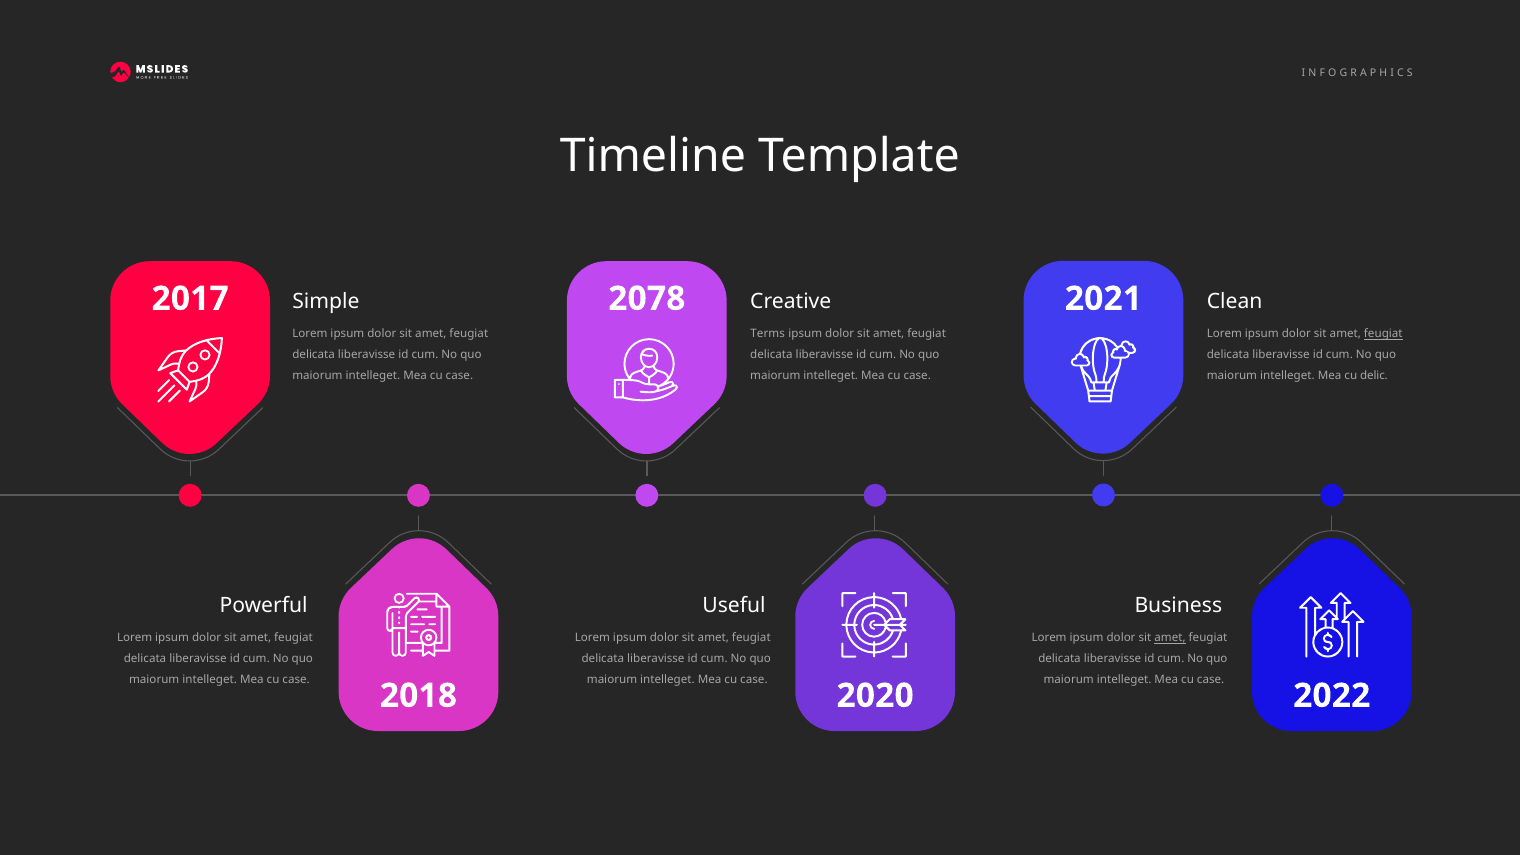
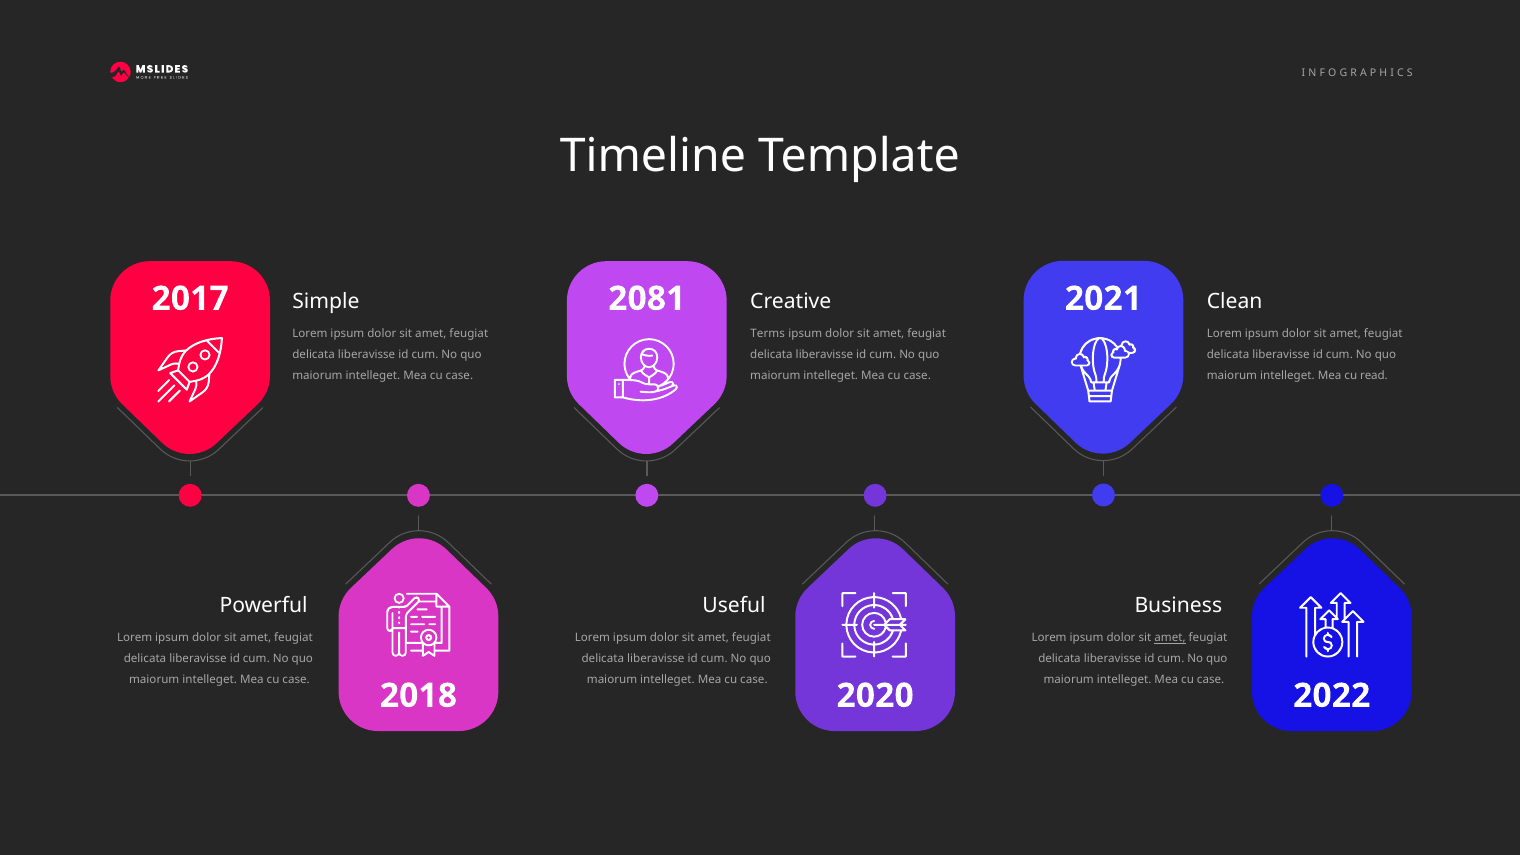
2078: 2078 -> 2081
feugiat at (1383, 334) underline: present -> none
delic: delic -> read
